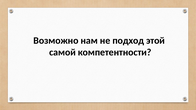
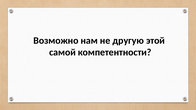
подход: подход -> другую
